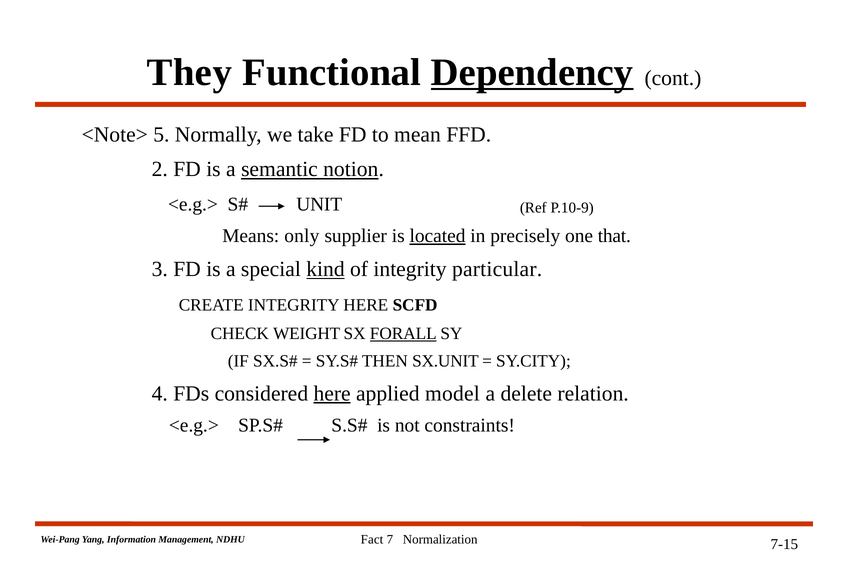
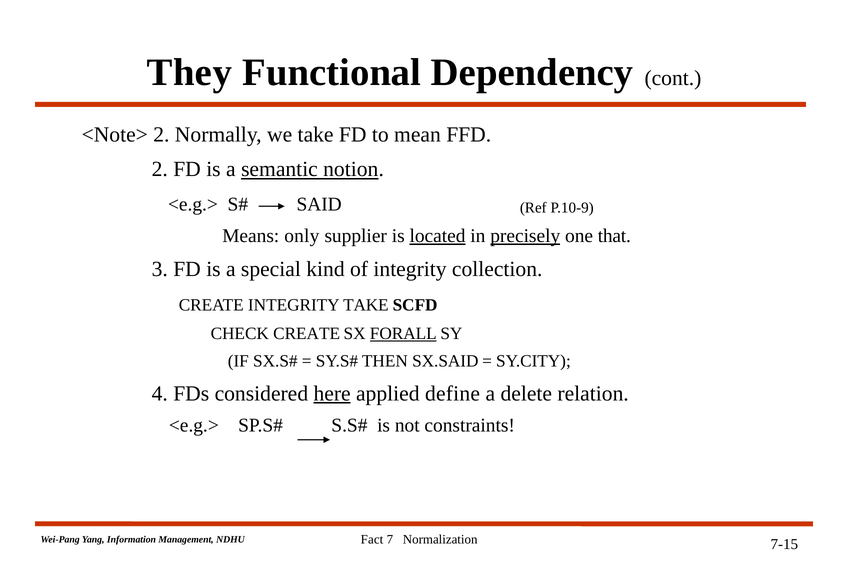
Dependency underline: present -> none
<Note> 5: 5 -> 2
UNIT: UNIT -> SAID
precisely underline: none -> present
kind underline: present -> none
particular: particular -> collection
INTEGRITY HERE: HERE -> TAKE
CHECK WEIGHT: WEIGHT -> CREATE
SX.UNIT: SX.UNIT -> SX.SAID
model: model -> define
